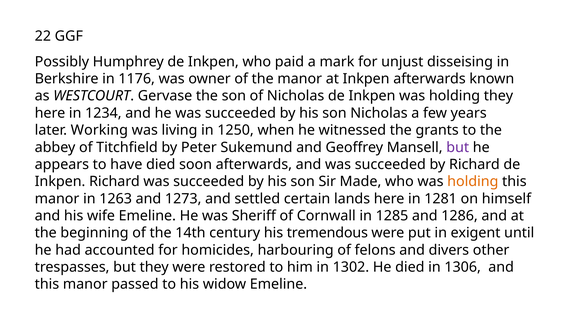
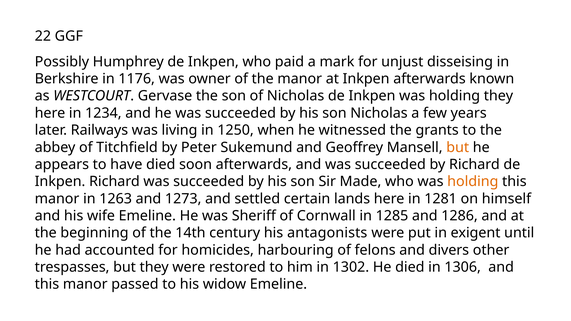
Working: Working -> Railways
but at (458, 147) colour: purple -> orange
tremendous: tremendous -> antagonists
